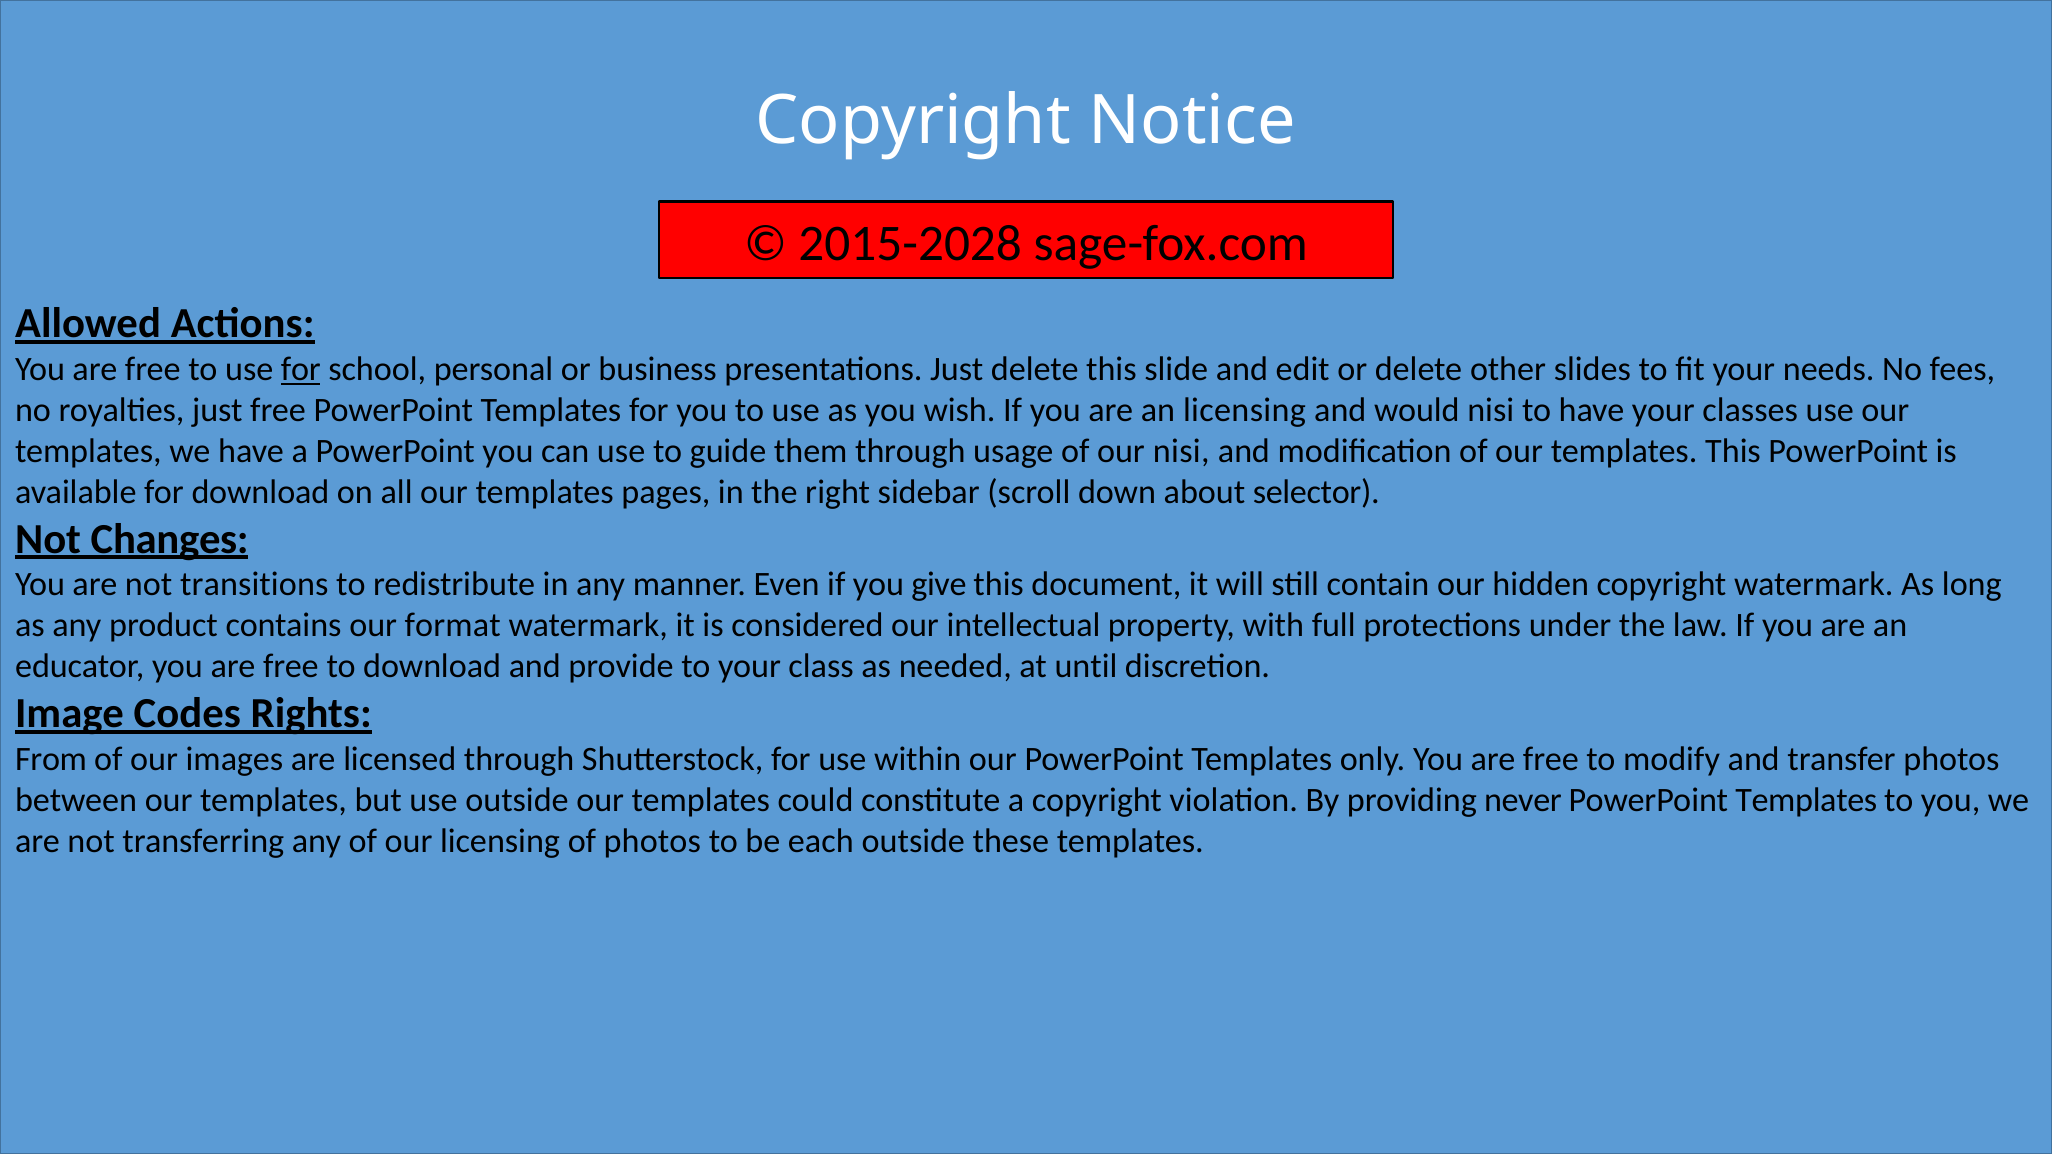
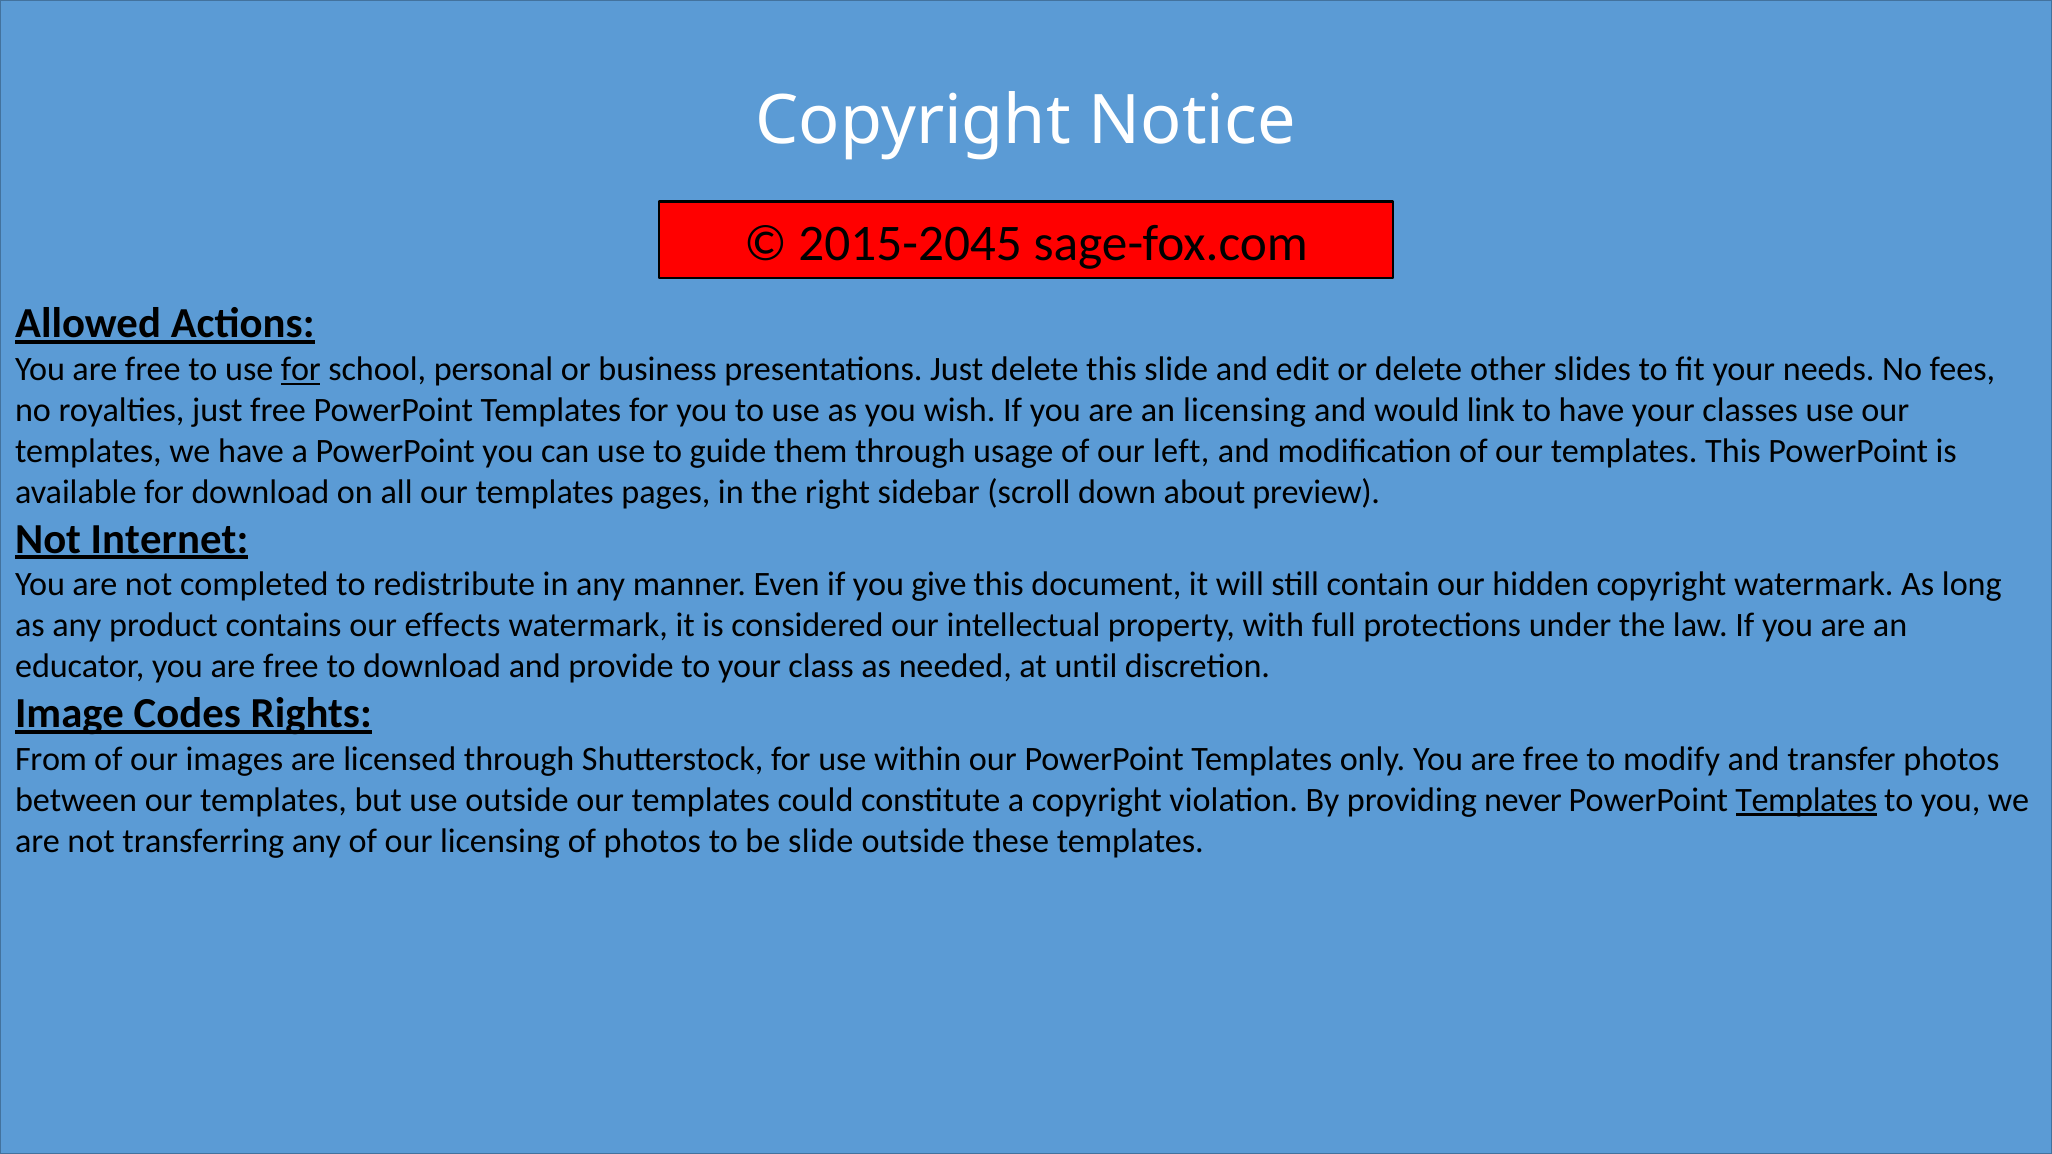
2015-2028: 2015-2028 -> 2015-2045
would nisi: nisi -> link
our nisi: nisi -> left
selector: selector -> preview
Changes: Changes -> Internet
transitions: transitions -> completed
format: format -> effects
Templates at (1806, 800) underline: none -> present
be each: each -> slide
